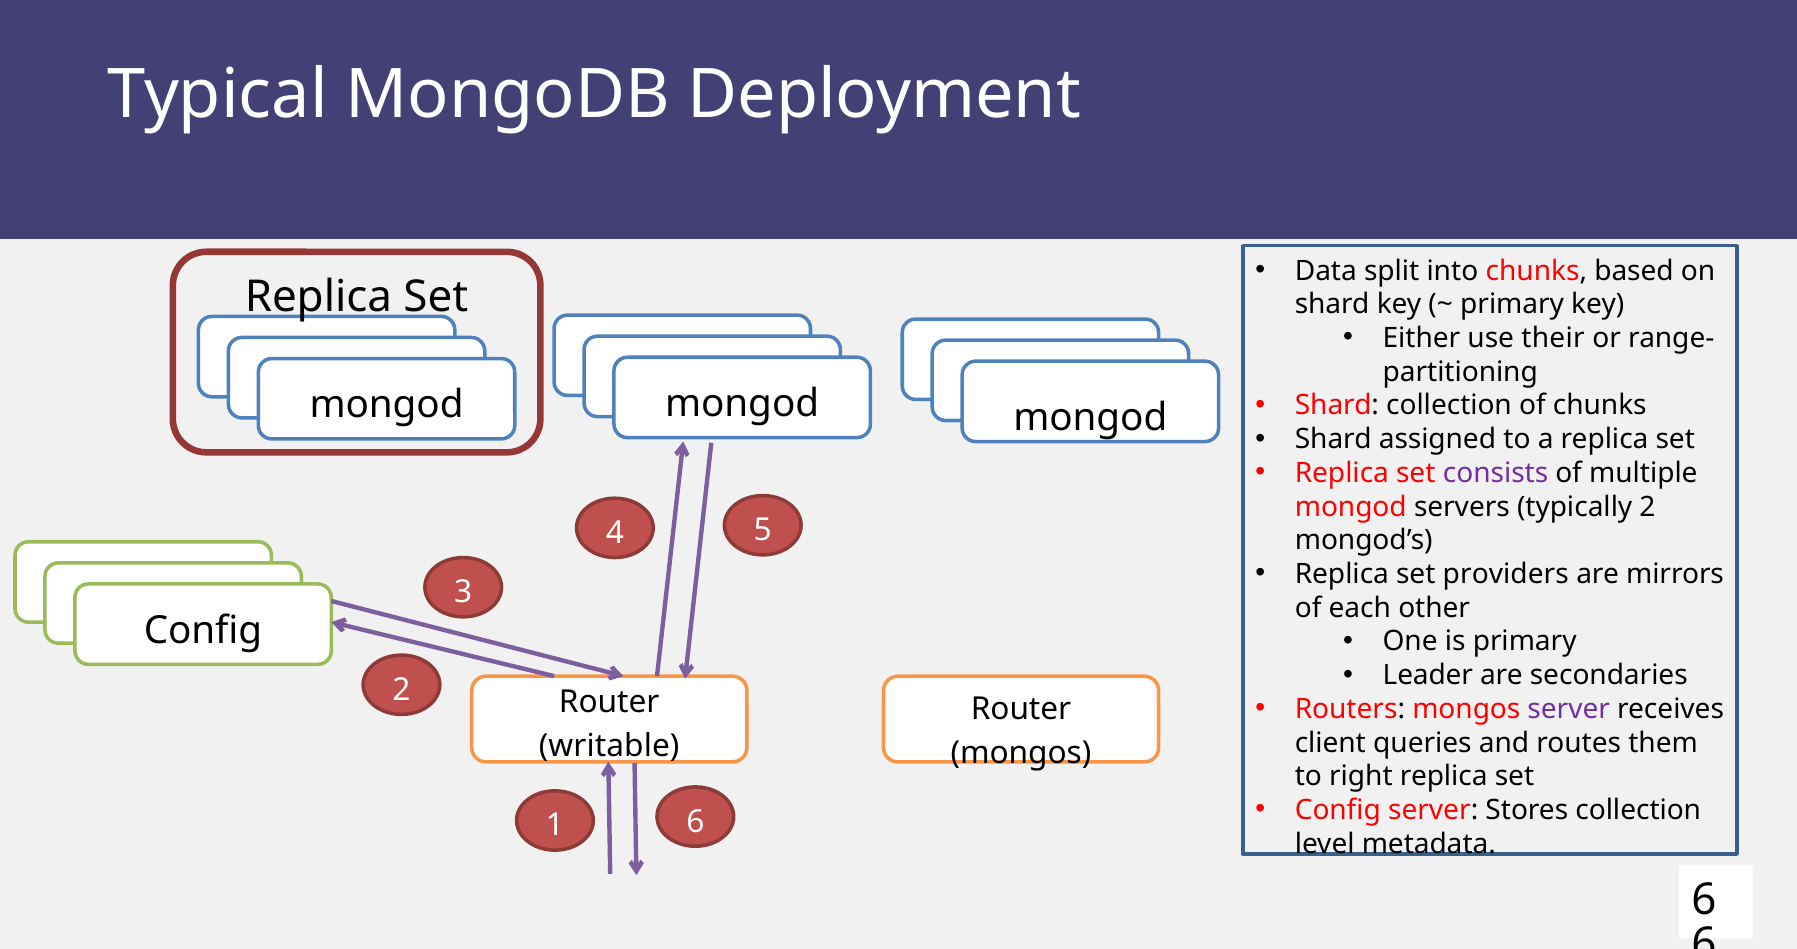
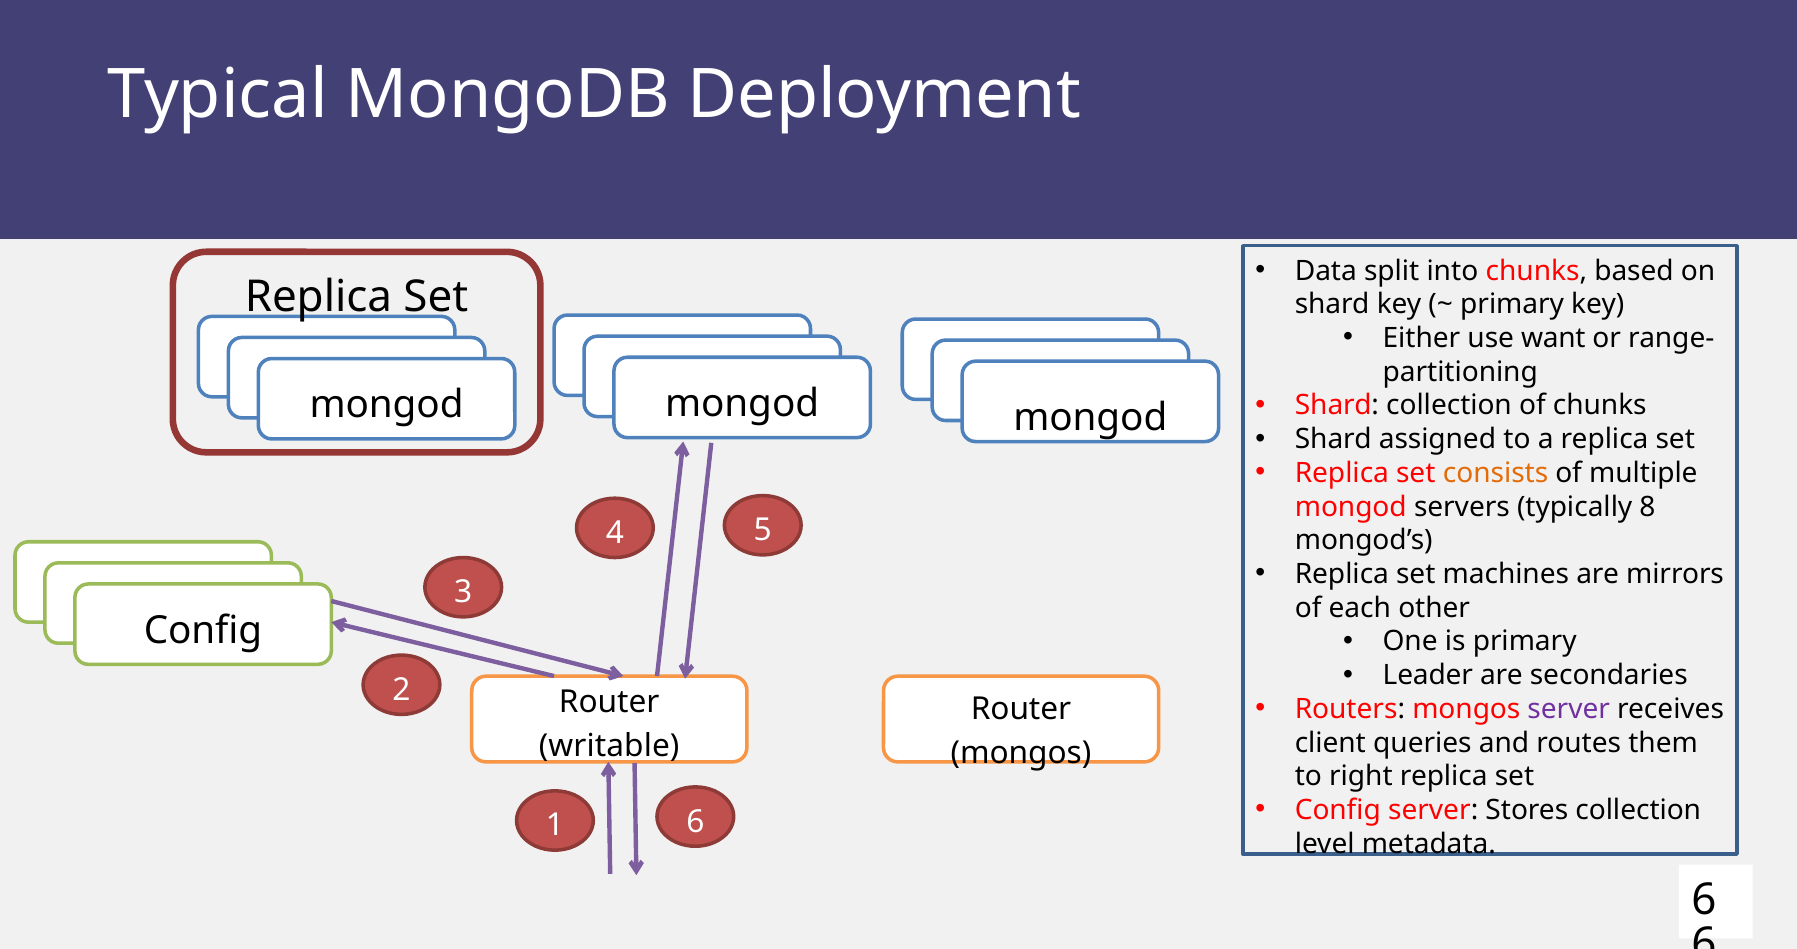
their: their -> want
consists colour: purple -> orange
typically 2: 2 -> 8
providers: providers -> machines
